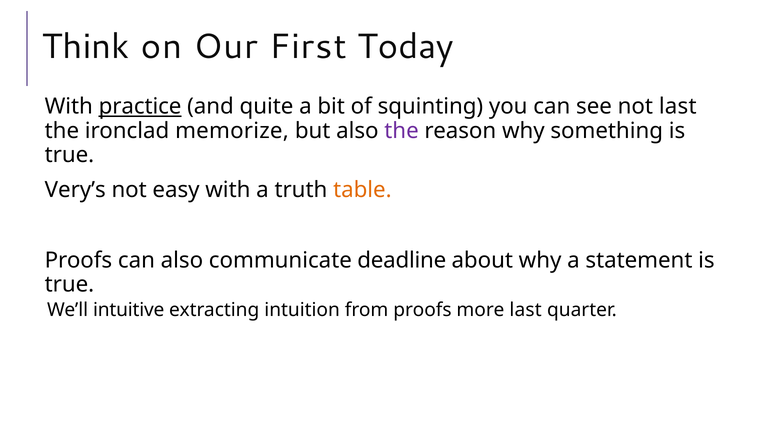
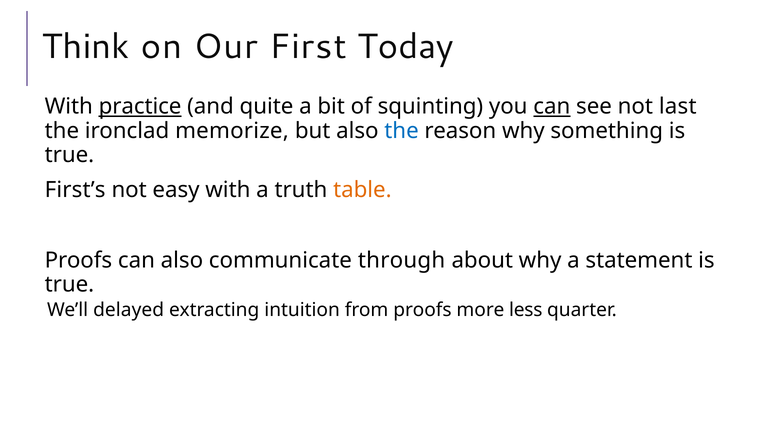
can at (552, 107) underline: none -> present
the at (402, 131) colour: purple -> blue
Very’s: Very’s -> First’s
deadline: deadline -> through
intuitive: intuitive -> delayed
more last: last -> less
